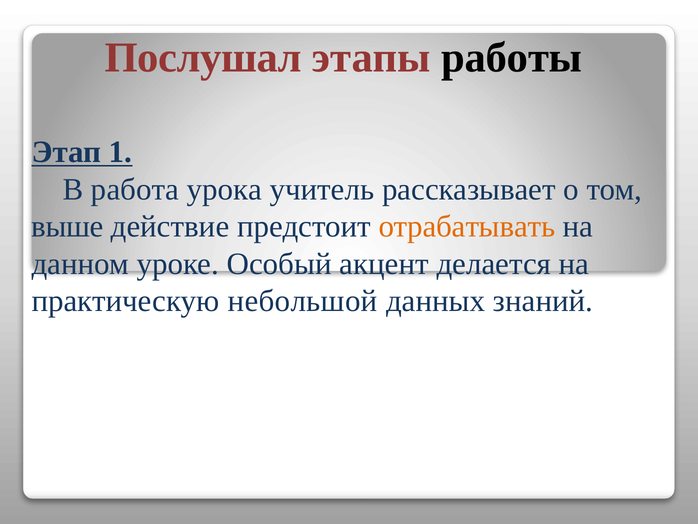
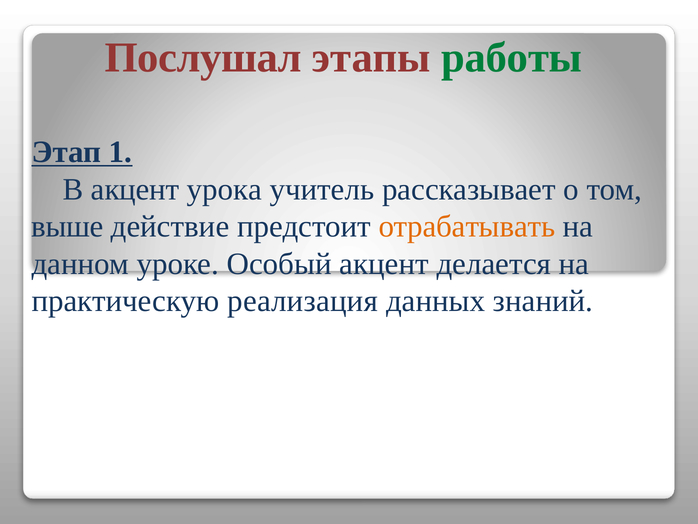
работы colour: black -> green
В работа: работа -> акцент
небольшой: небольшой -> реализация
